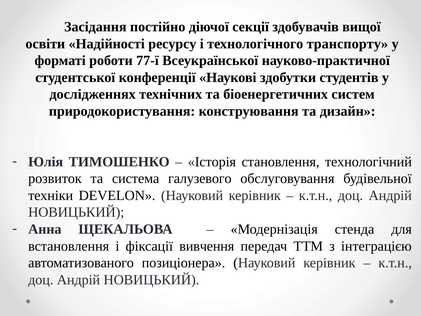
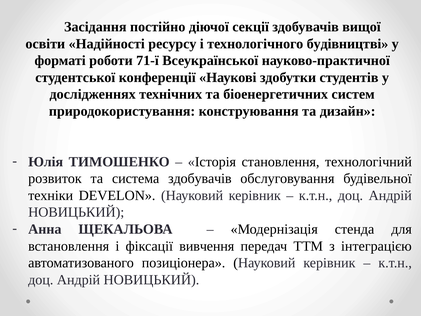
транспорту: транспорту -> будівництві
77-ї: 77-ї -> 71-ї
система галузевого: галузевого -> здобувачів
